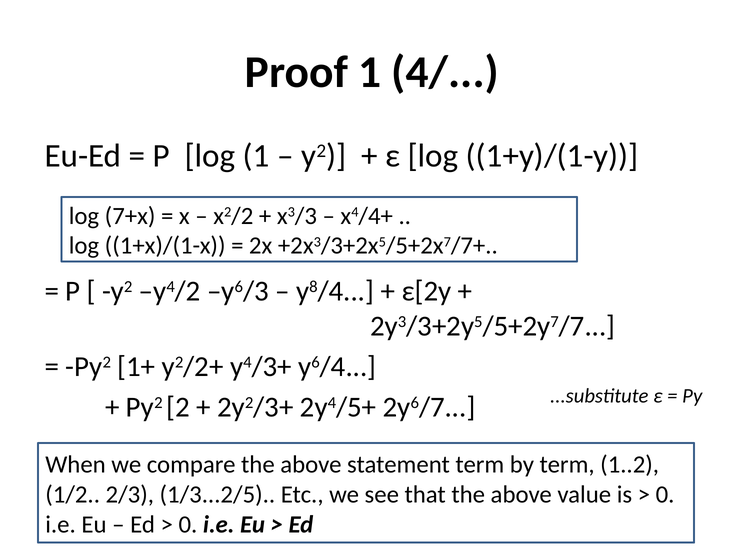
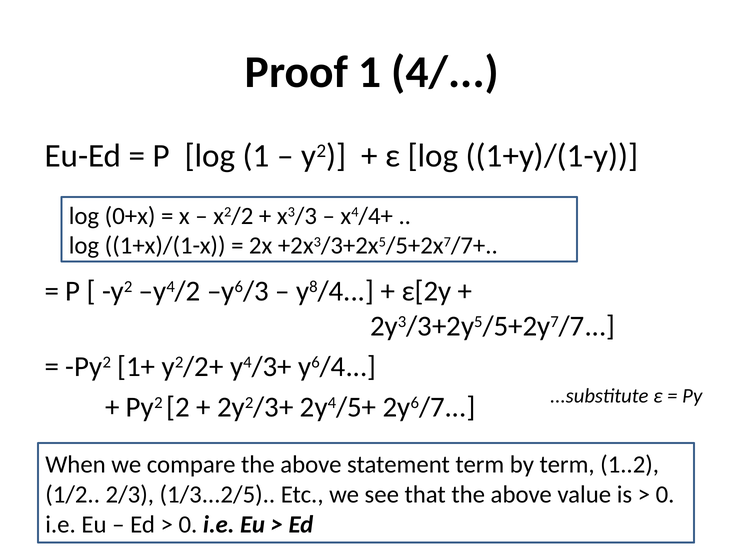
7+x: 7+x -> 0+x
